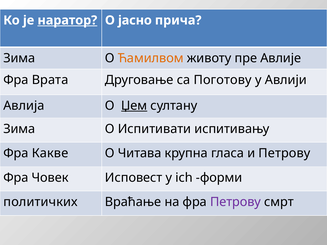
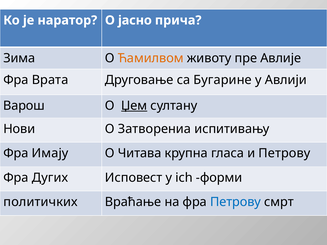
наратор underline: present -> none
Поготову: Поготову -> Бугарине
Авлија: Авлија -> Варош
Зима at (19, 129): Зима -> Нови
Испитивати: Испитивати -> Затворениа
Какве: Какве -> Имају
Човек: Човек -> Дугих
Петрову at (236, 202) colour: purple -> blue
